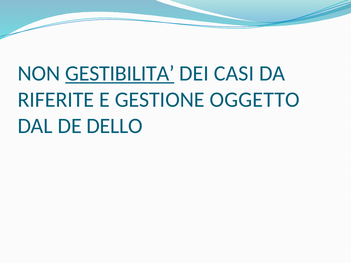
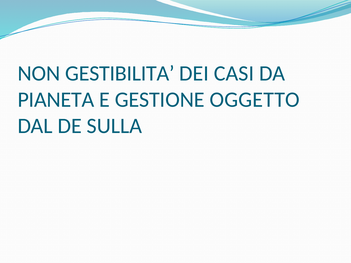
GESTIBILITA underline: present -> none
RIFERITE: RIFERITE -> PIANETA
DELLO: DELLO -> SULLA
